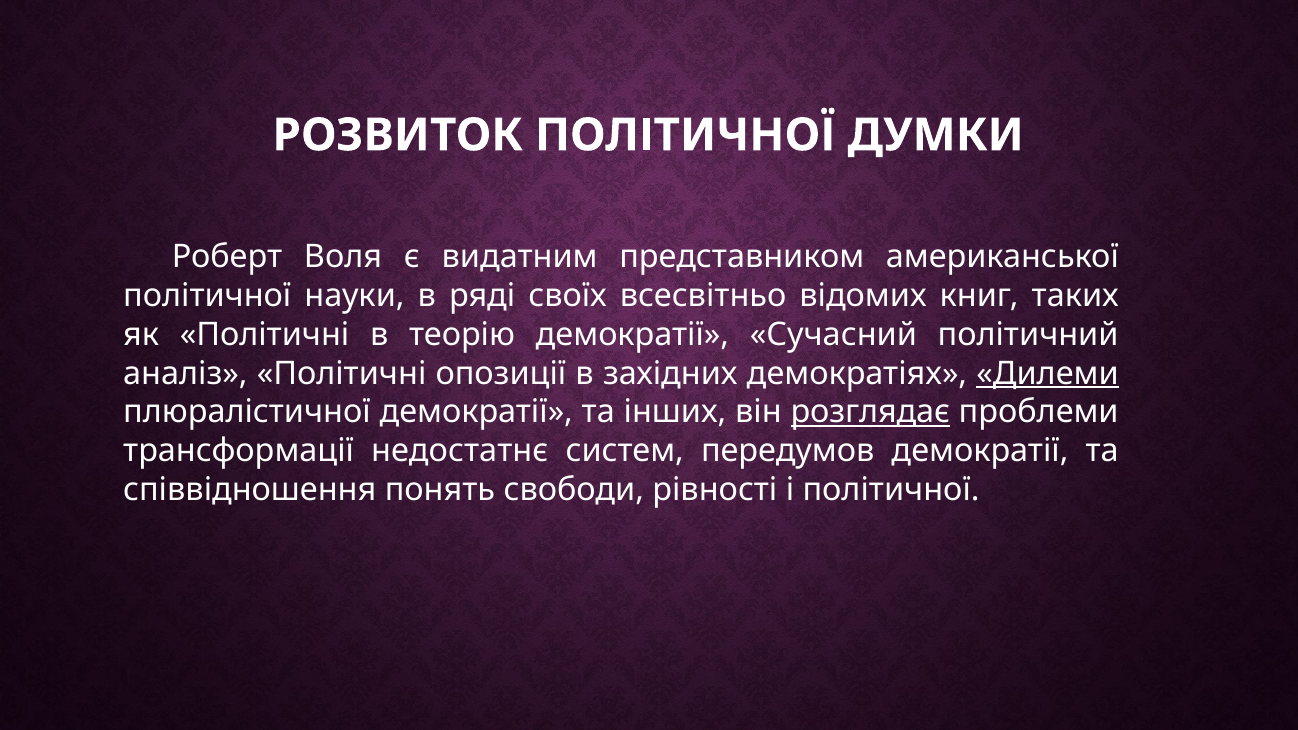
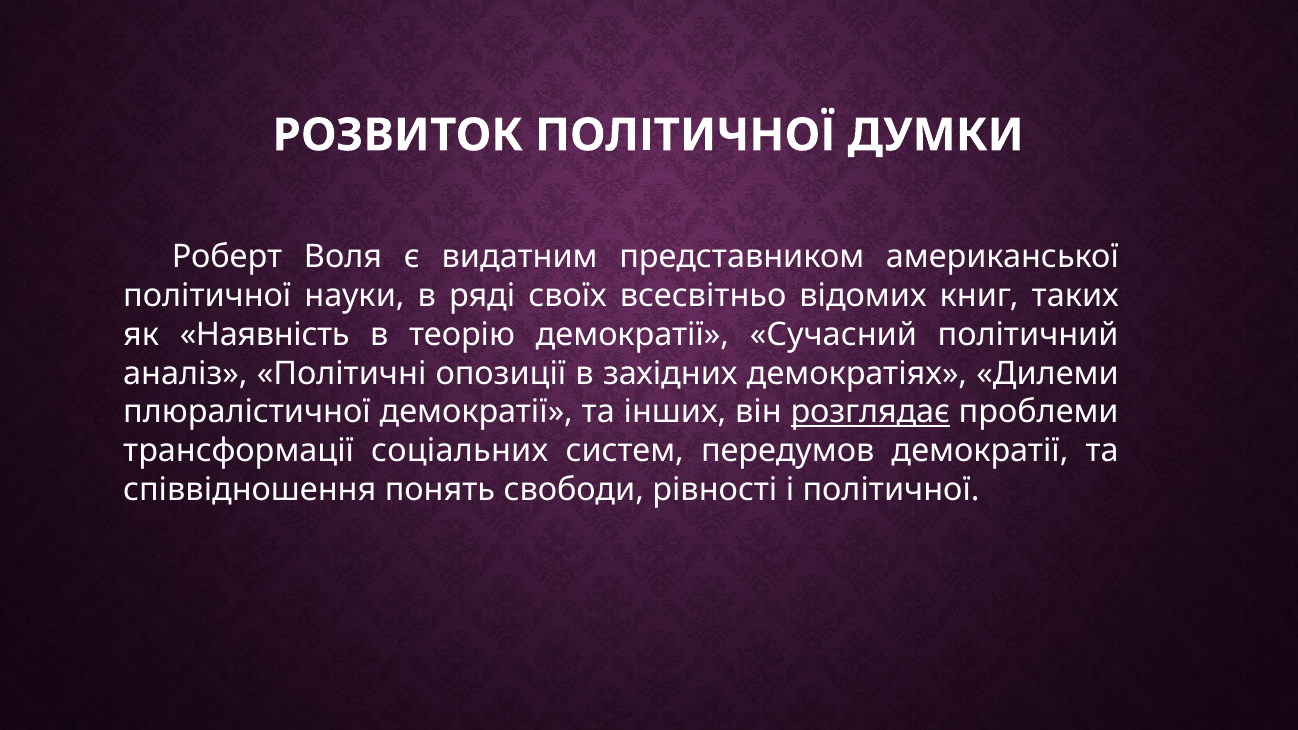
як Політичні: Політичні -> Наявність
Дилеми underline: present -> none
недостатнє: недостатнє -> соціальних
